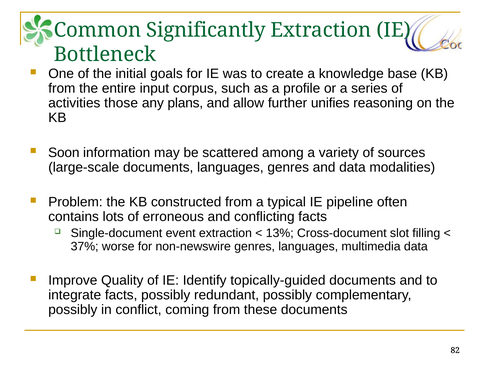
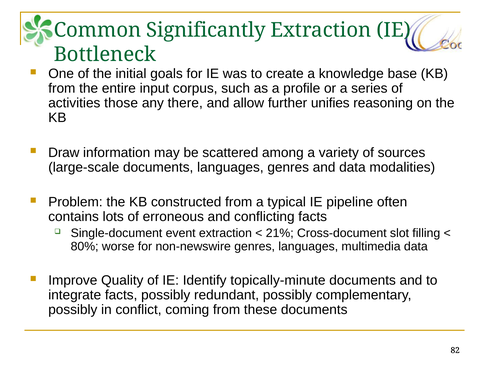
plans: plans -> there
Soon: Soon -> Draw
13%: 13% -> 21%
37%: 37% -> 80%
topically-guided: topically-guided -> topically-minute
